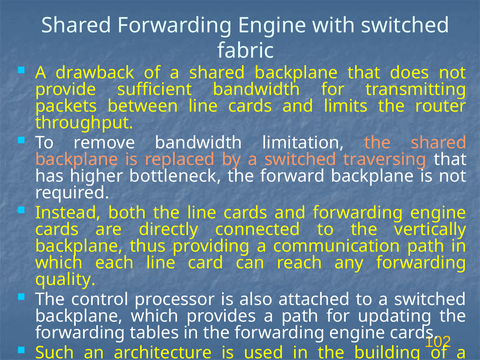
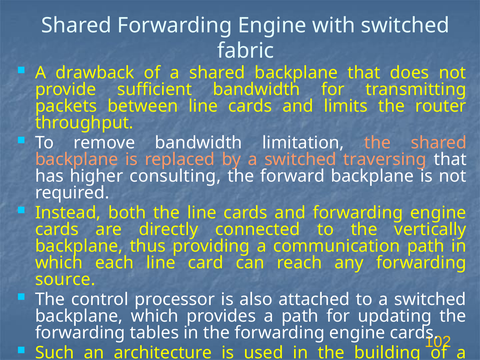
bottleneck: bottleneck -> consulting
quality: quality -> source
